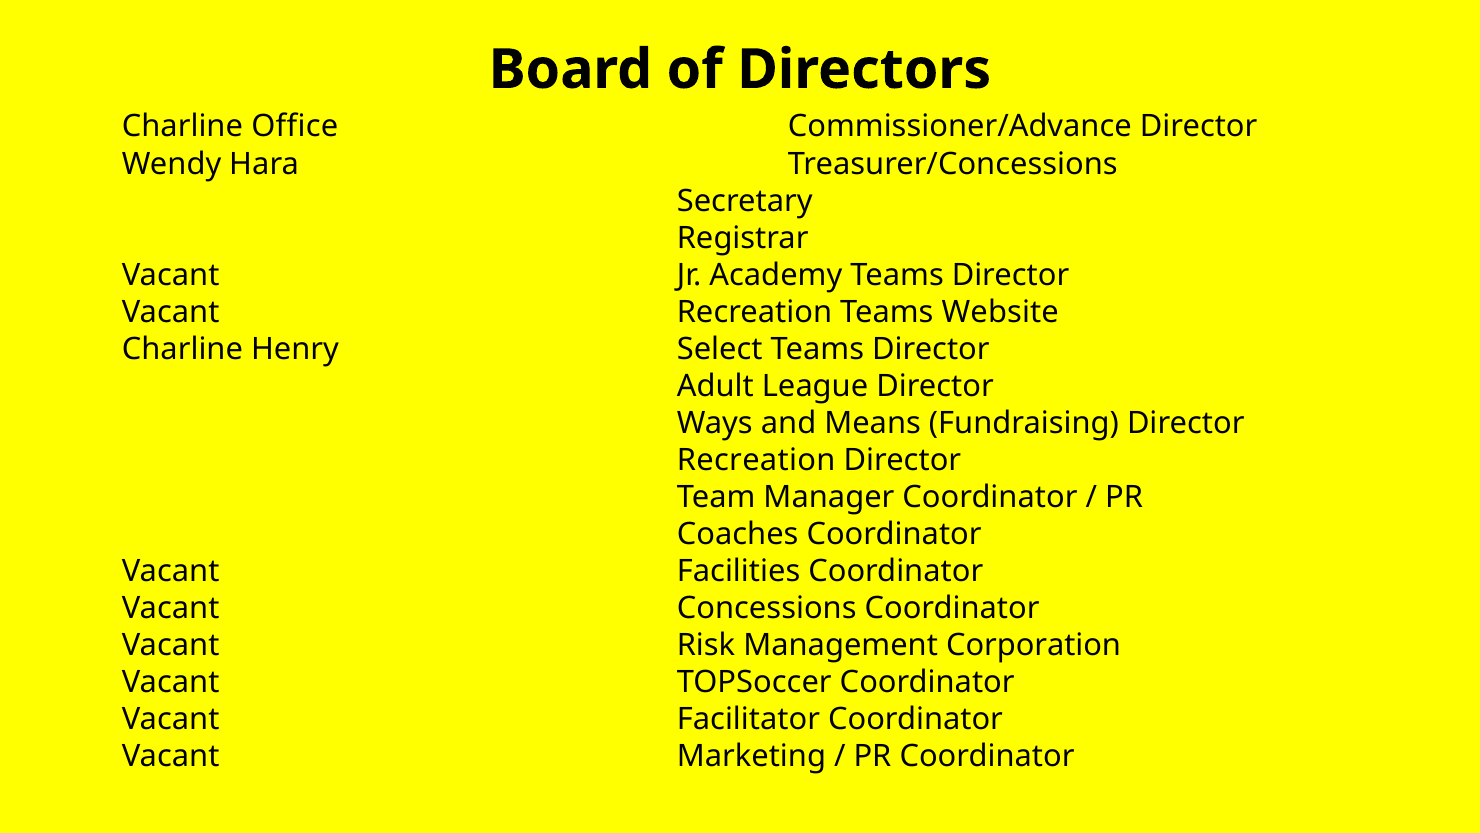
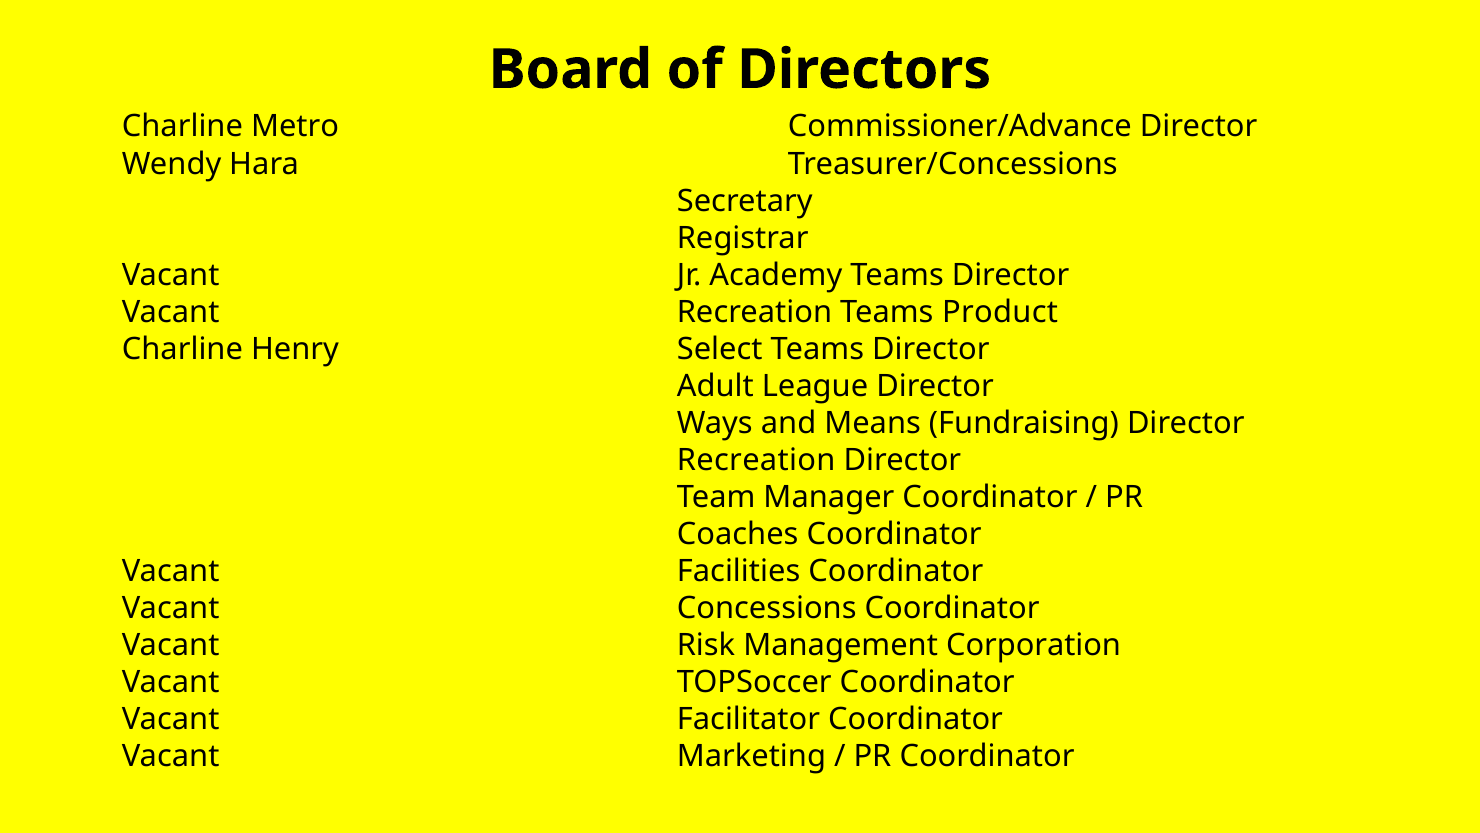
Office: Office -> Metro
Website: Website -> Product
